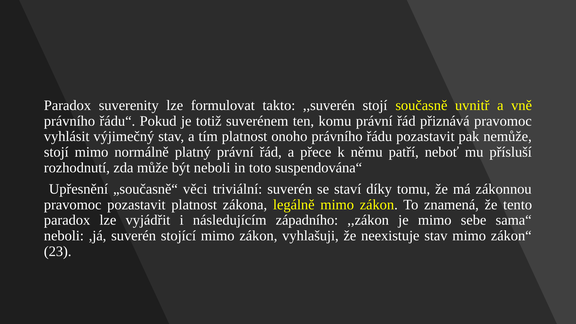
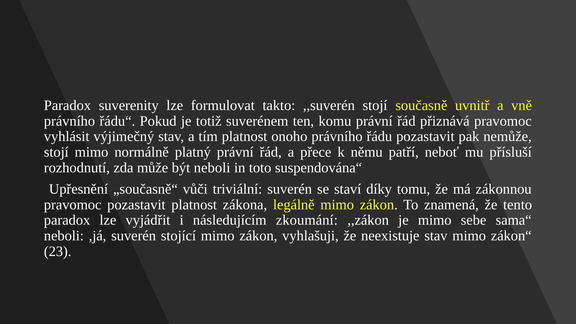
věci: věci -> vůči
západního: západního -> zkoumání
